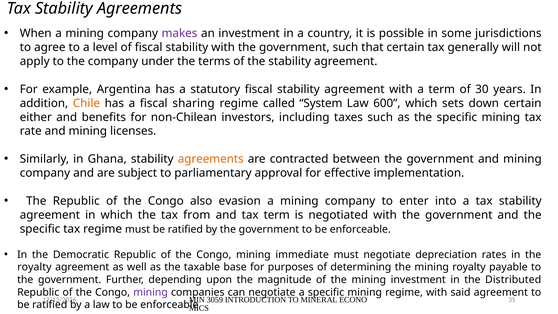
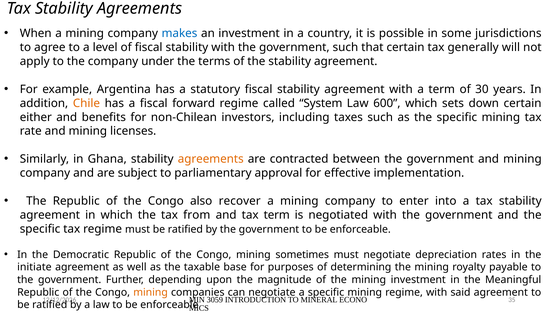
makes colour: purple -> blue
sharing: sharing -> forward
evasion: evasion -> recover
immediate: immediate -> sometimes
royalty at (34, 267): royalty -> initiate
Distributed: Distributed -> Meaningful
mining at (151, 292) colour: purple -> orange
